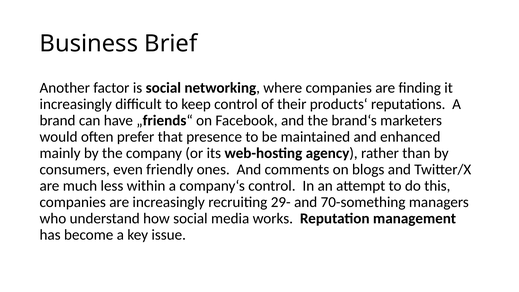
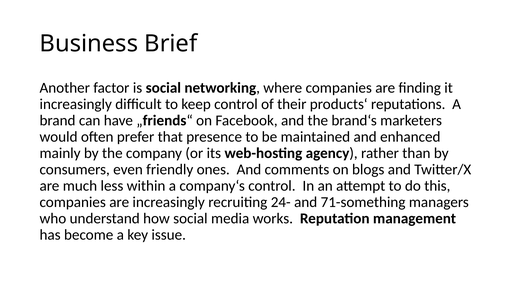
29-: 29- -> 24-
70-something: 70-something -> 71-something
